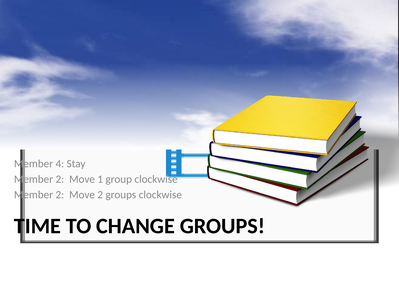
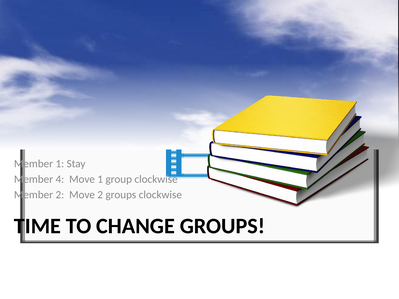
Member 4: 4 -> 1
2 at (60, 179): 2 -> 4
